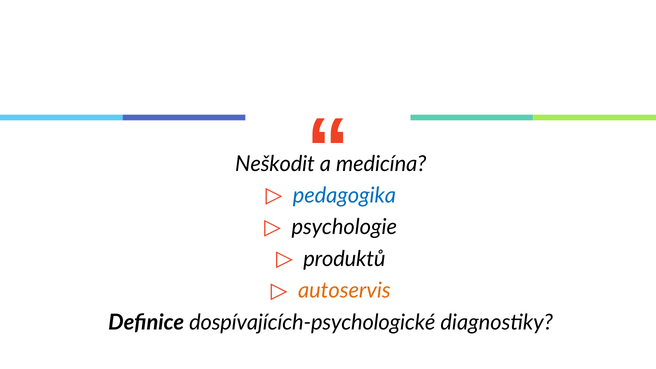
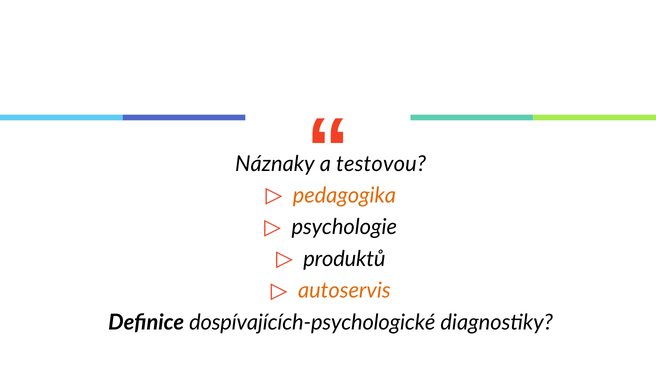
Neškodit: Neškodit -> Náznaky
medicína: medicína -> testovou
pedagogika colour: blue -> orange
